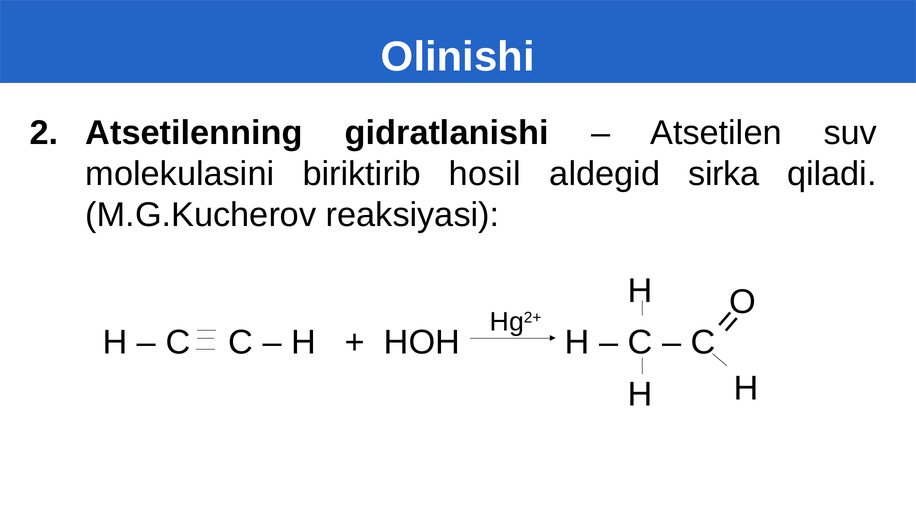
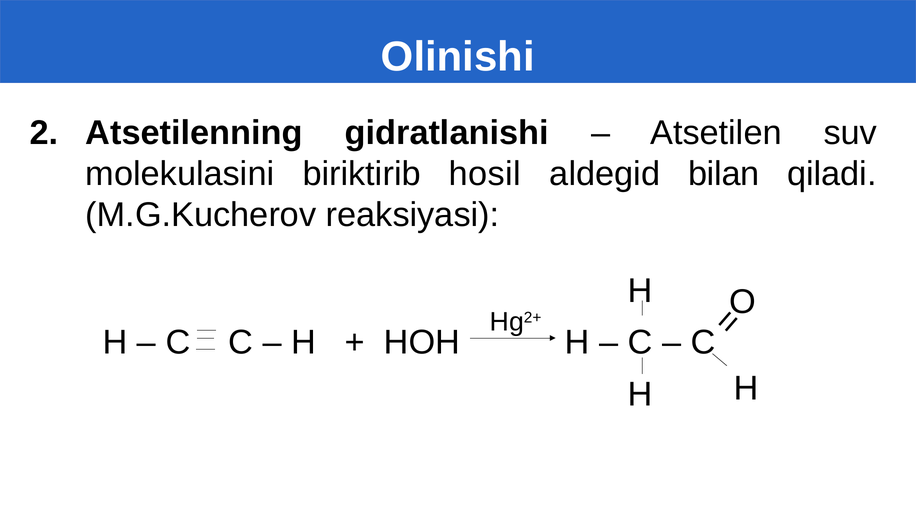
sirka: sirka -> bilan
